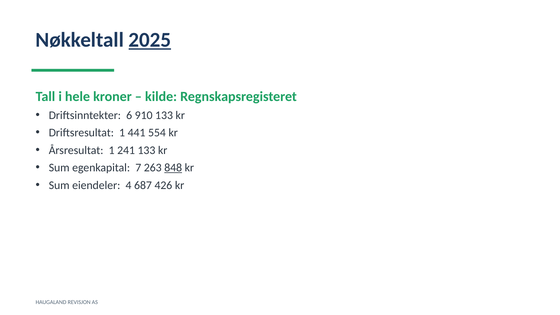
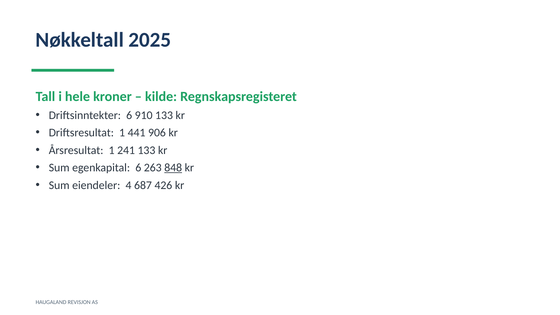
2025 underline: present -> none
554: 554 -> 906
egenkapital 7: 7 -> 6
